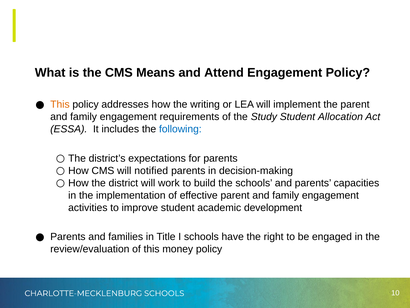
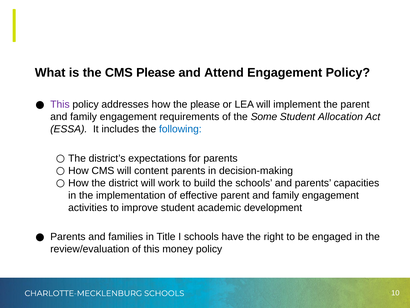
CMS Means: Means -> Please
This at (60, 104) colour: orange -> purple
the writing: writing -> please
Study: Study -> Some
notified: notified -> content
